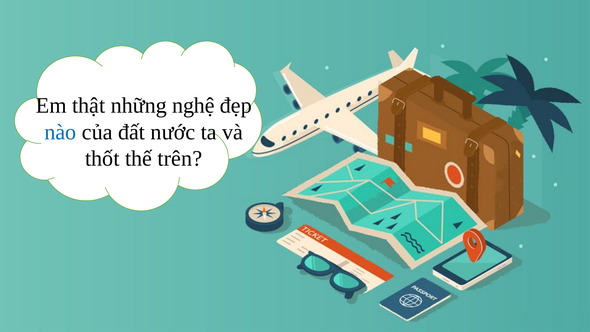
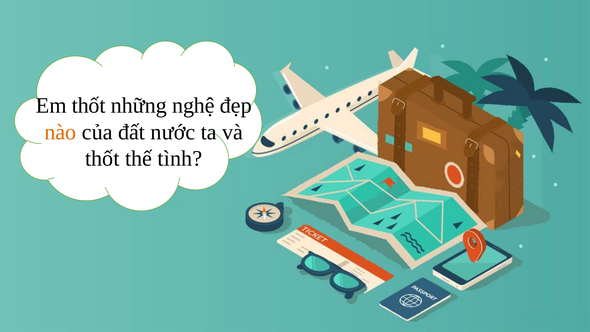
Em thật: thật -> thốt
nào colour: blue -> orange
trên: trên -> tình
